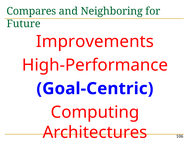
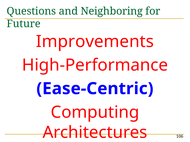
Compares: Compares -> Questions
Goal-Centric: Goal-Centric -> Ease-Centric
